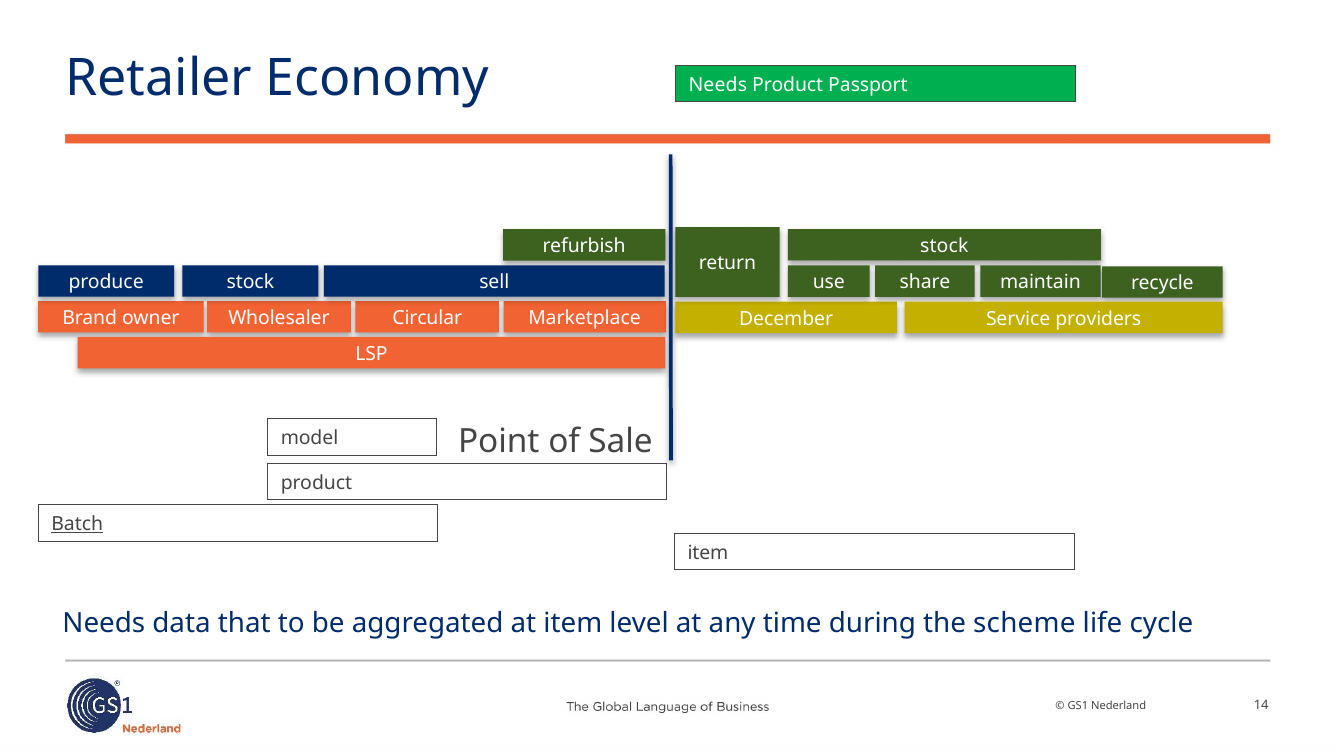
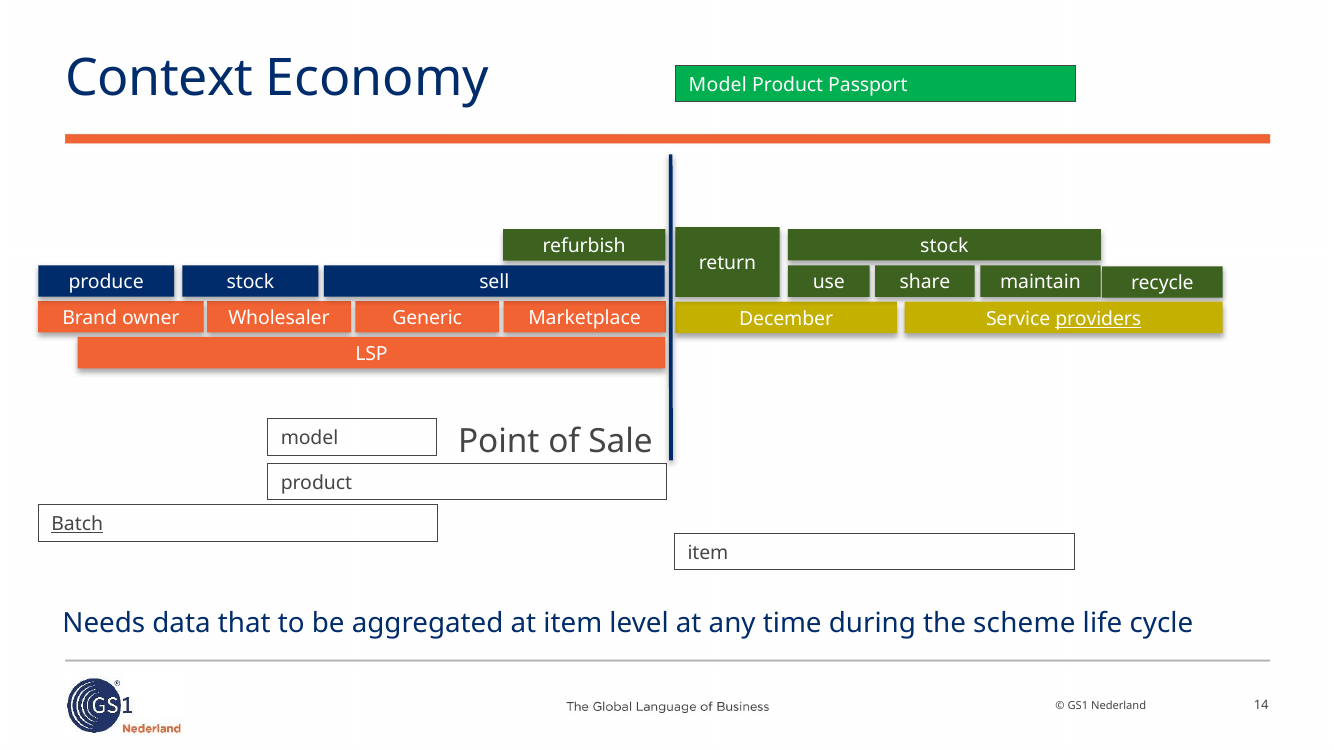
Retailer: Retailer -> Context
Needs at (718, 85): Needs -> Model
Circular: Circular -> Generic
providers underline: none -> present
